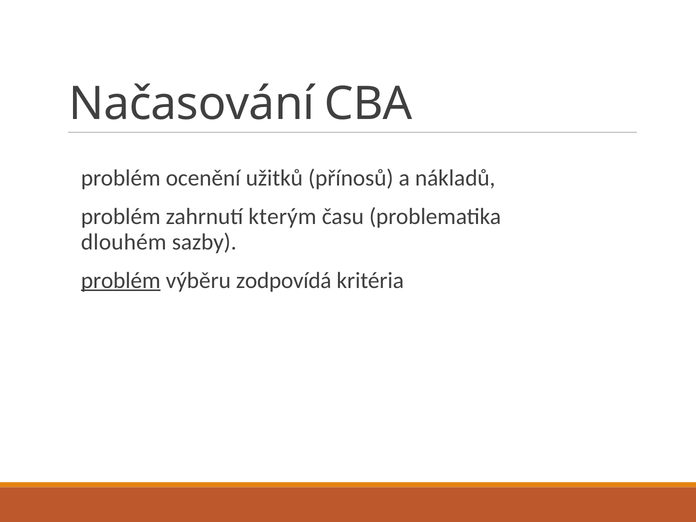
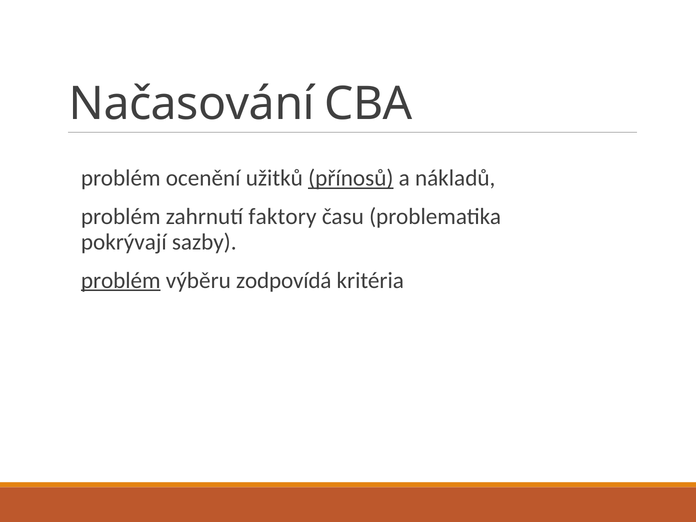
přínosů underline: none -> present
kterým: kterým -> faktory
dlouhém: dlouhém -> pokrývají
